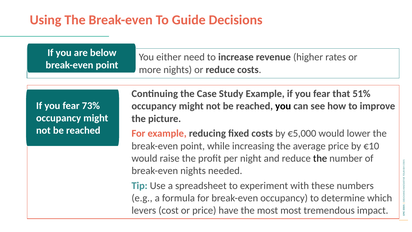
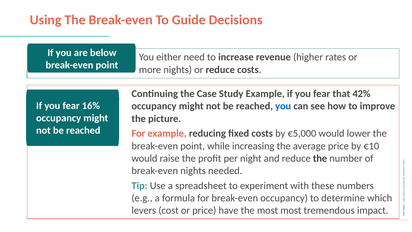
51%: 51% -> 42%
73%: 73% -> 16%
you at (283, 106) colour: black -> blue
